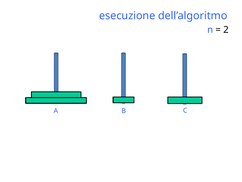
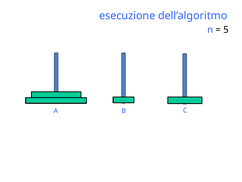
2: 2 -> 5
